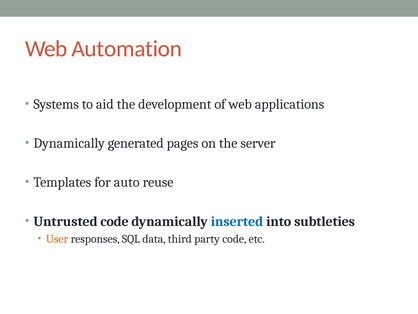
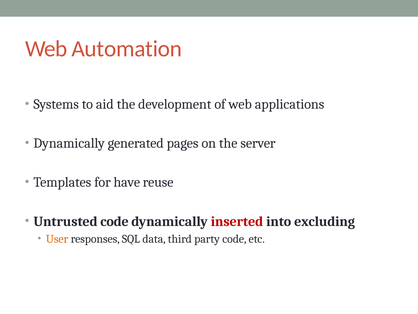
auto: auto -> have
inserted colour: blue -> red
subtleties: subtleties -> excluding
